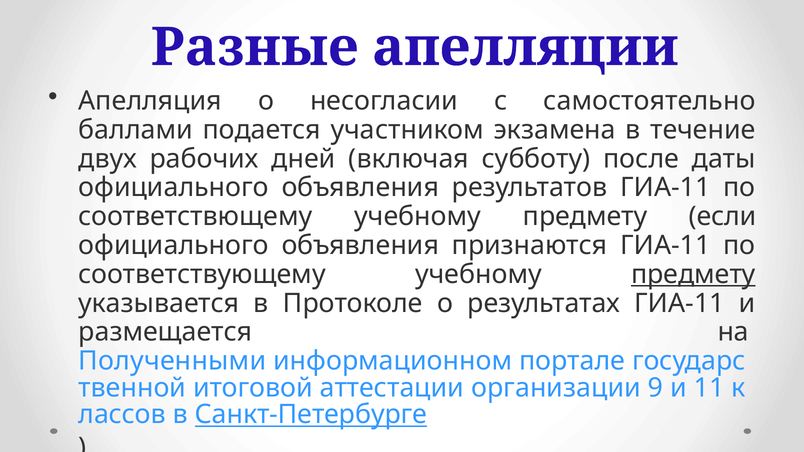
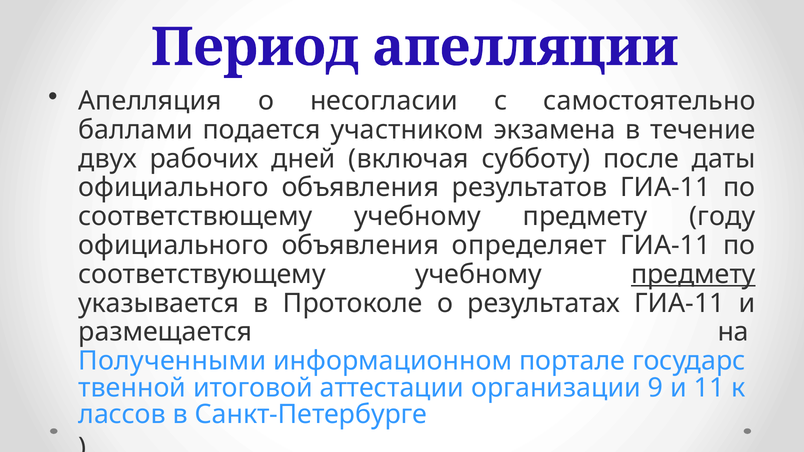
Разные: Разные -> Период
если: если -> году
признаются: признаются -> определяет
Санкт-Петербурге underline: present -> none
